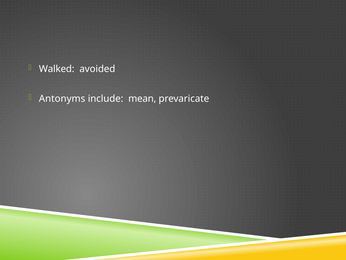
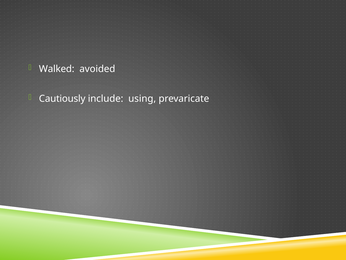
Antonyms: Antonyms -> Cautiously
mean: mean -> using
